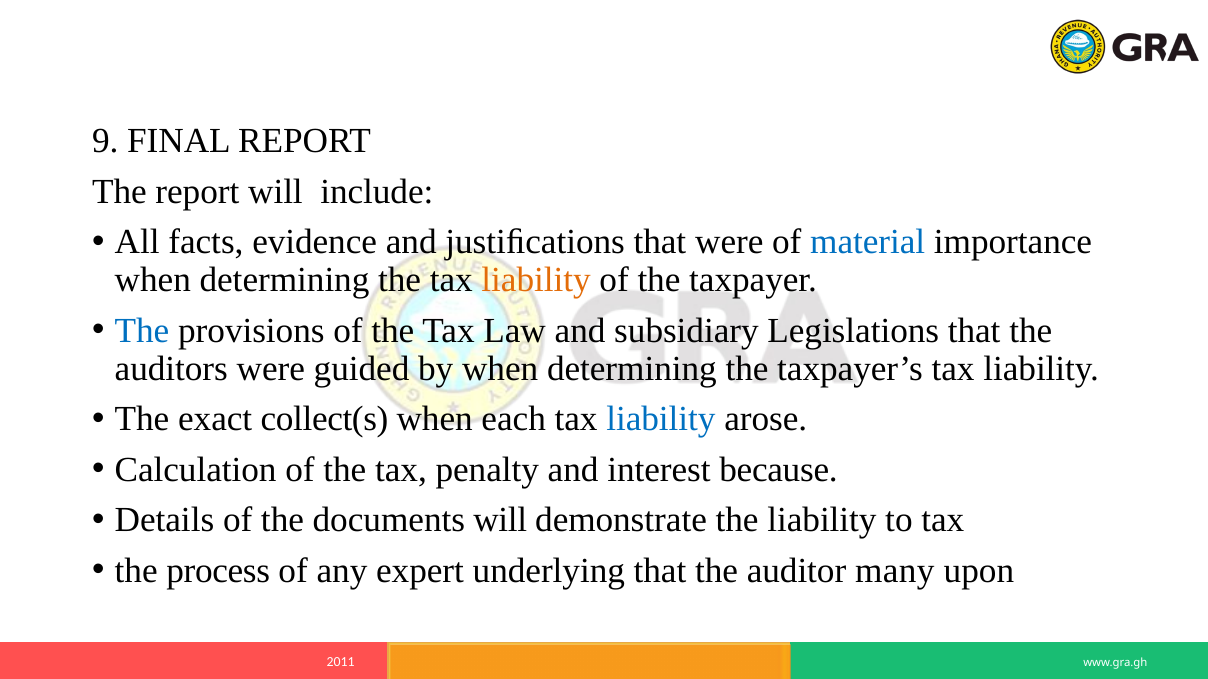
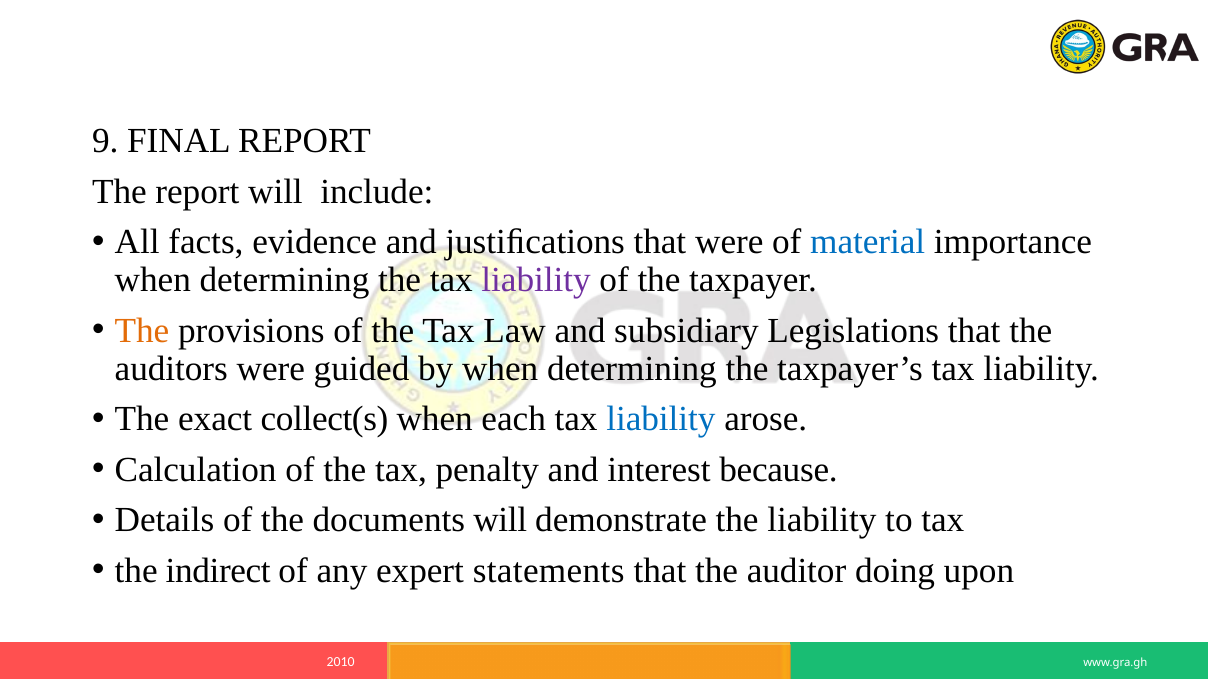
liability at (536, 280) colour: orange -> purple
The at (142, 331) colour: blue -> orange
process: process -> indirect
underlying: underlying -> statements
many: many -> doing
2011: 2011 -> 2010
